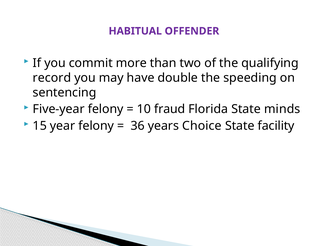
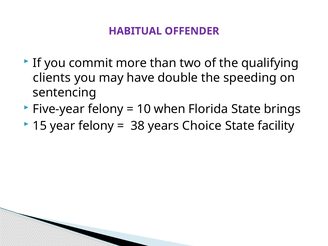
record: record -> clients
fraud: fraud -> when
minds: minds -> brings
36: 36 -> 38
